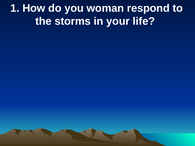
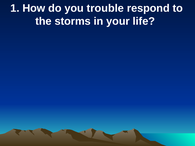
woman: woman -> trouble
